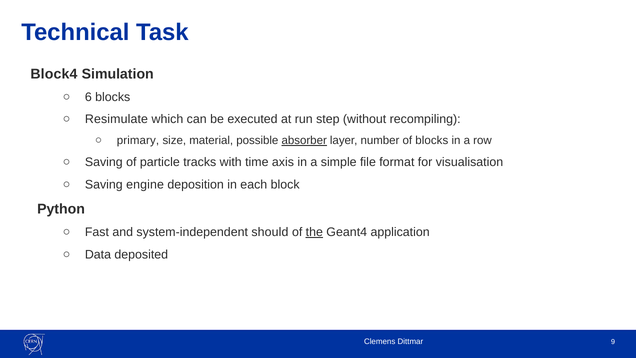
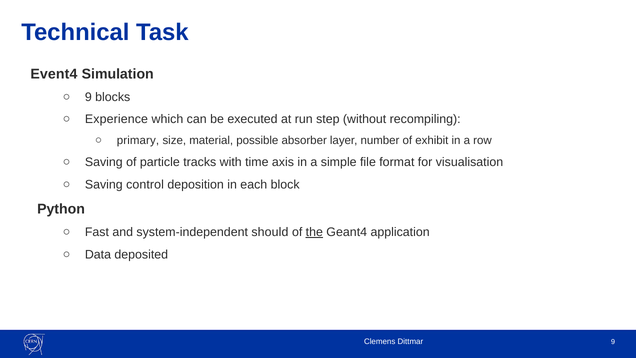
Block4: Block4 -> Event4
6 at (88, 97): 6 -> 9
Resimulate: Resimulate -> Experience
absorber underline: present -> none
of blocks: blocks -> exhibit
engine: engine -> control
